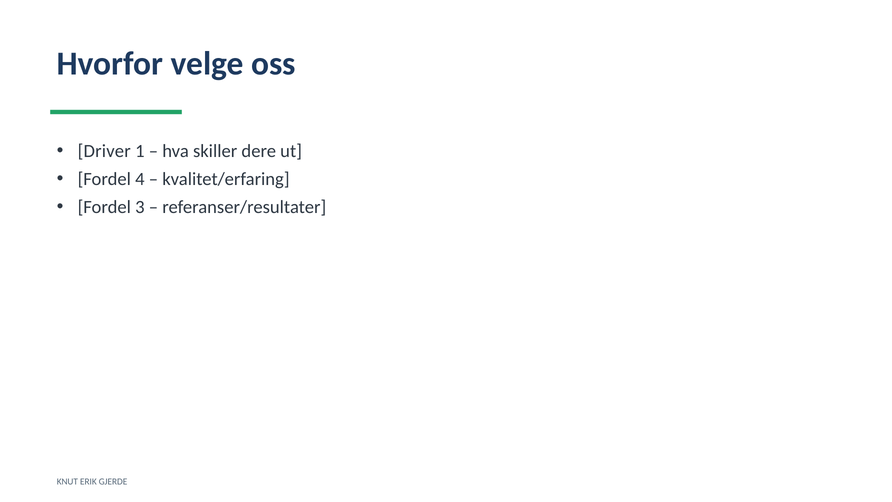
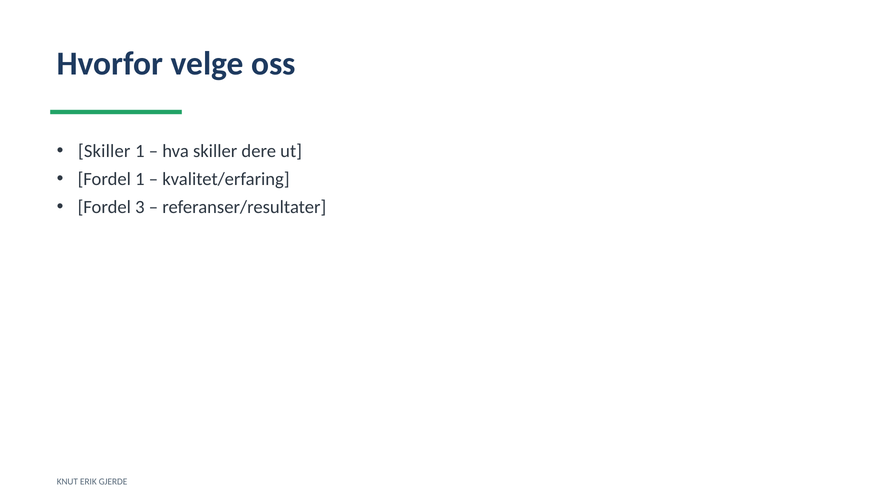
Driver at (104, 151): Driver -> Skiller
Fordel 4: 4 -> 1
